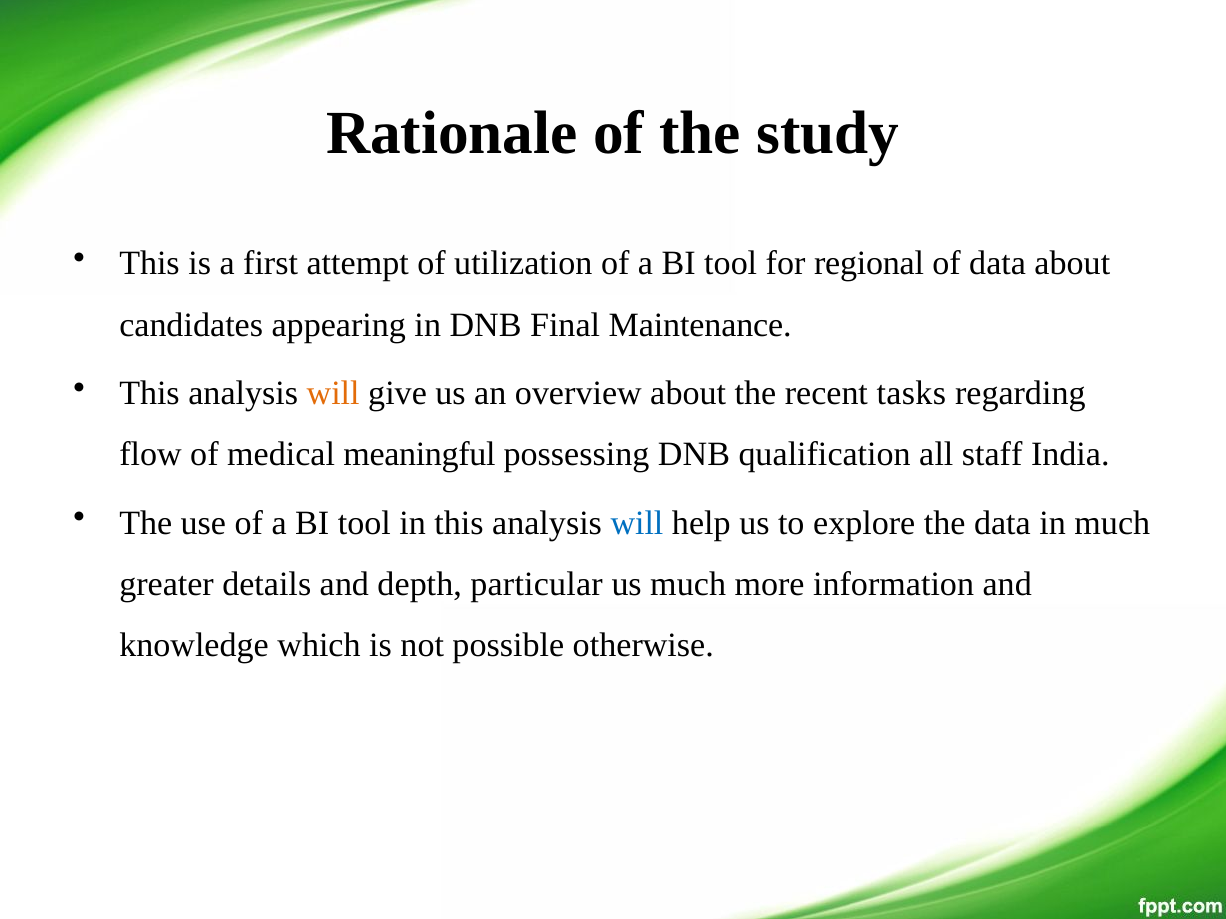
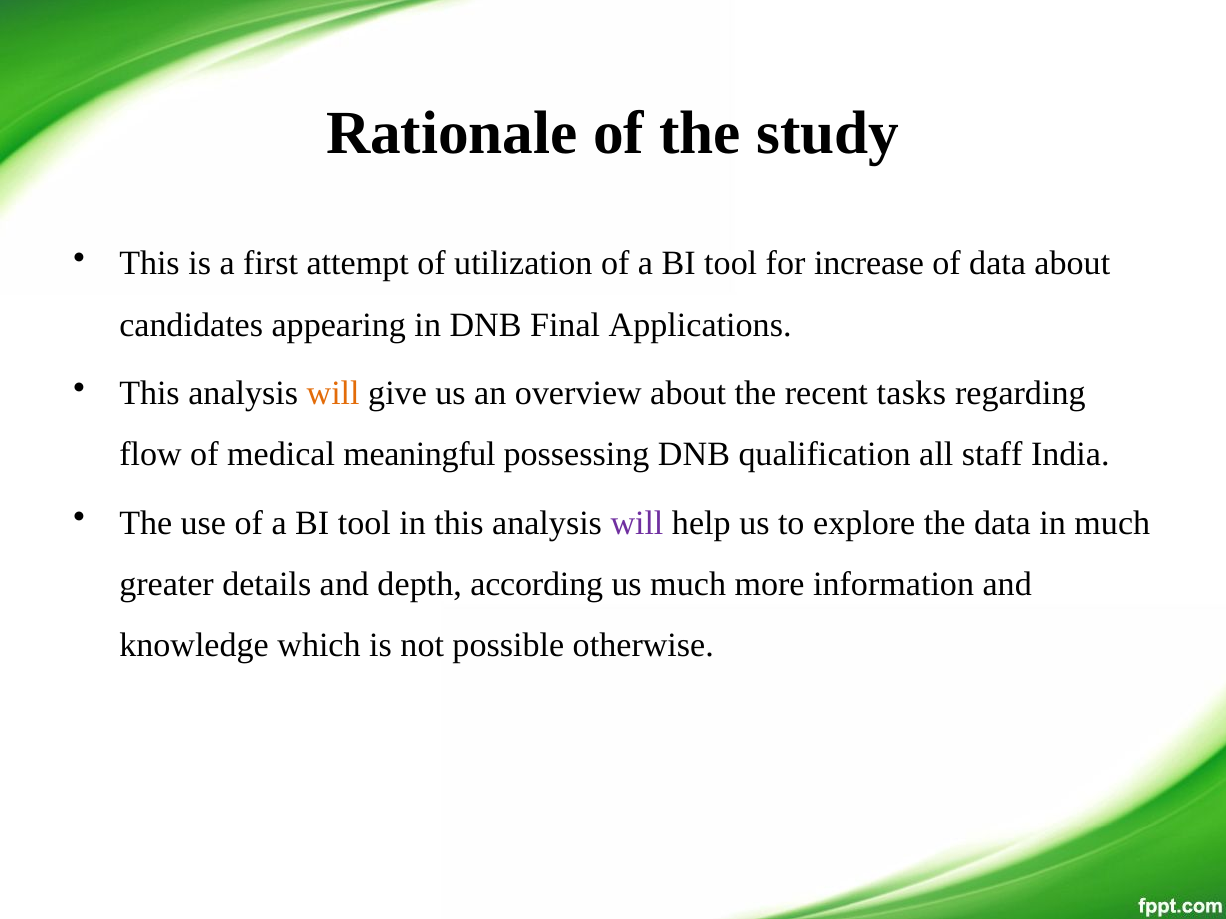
regional: regional -> increase
Maintenance: Maintenance -> Applications
will at (637, 523) colour: blue -> purple
particular: particular -> according
